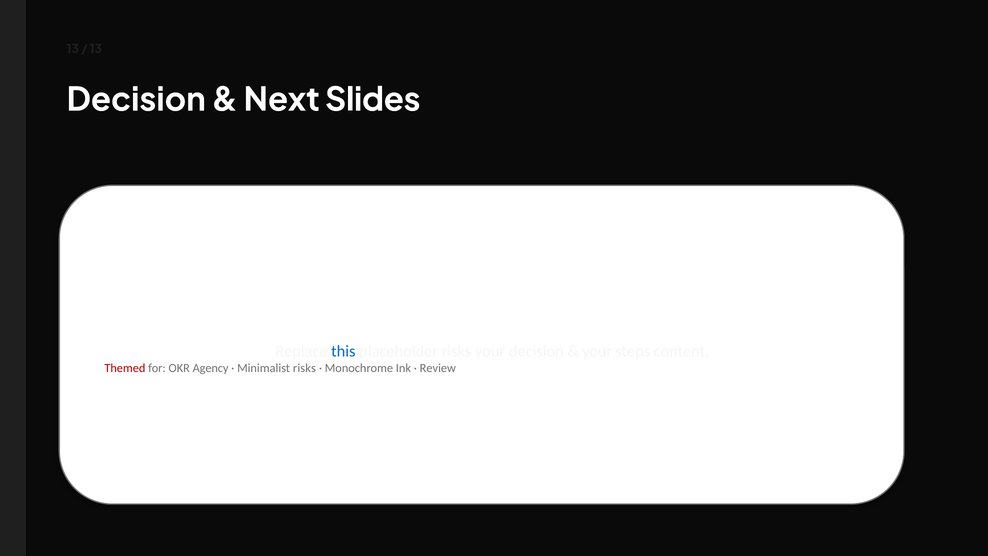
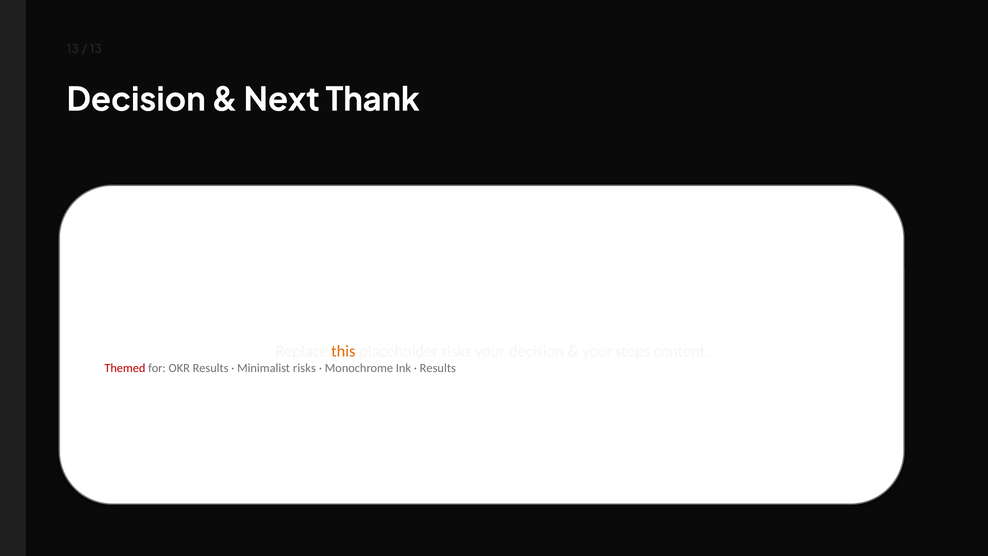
Slides: Slides -> Thank
this colour: blue -> orange
OKR Agency: Agency -> Results
Review at (438, 368): Review -> Results
